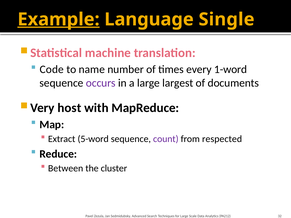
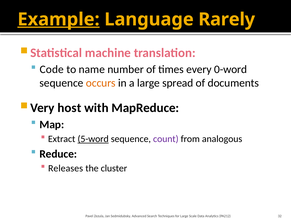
Single: Single -> Rarely
1-word: 1-word -> 0-word
occurs colour: purple -> orange
largest: largest -> spread
5-word underline: none -> present
respected: respected -> analogous
Between: Between -> Releases
